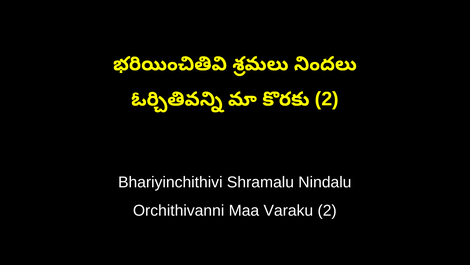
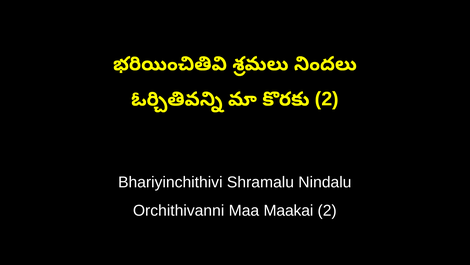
Varaku: Varaku -> Maakai
